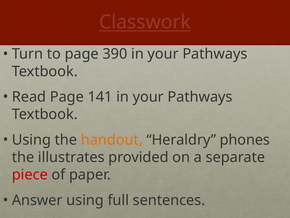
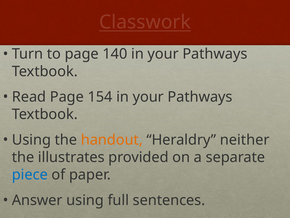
390: 390 -> 140
141: 141 -> 154
phones: phones -> neither
piece colour: red -> blue
